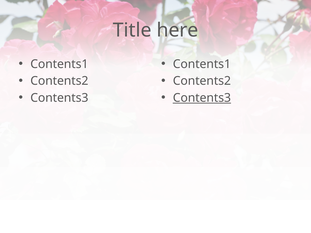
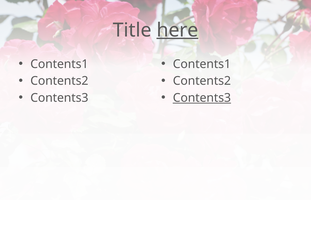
here underline: none -> present
